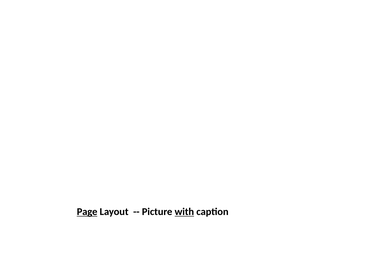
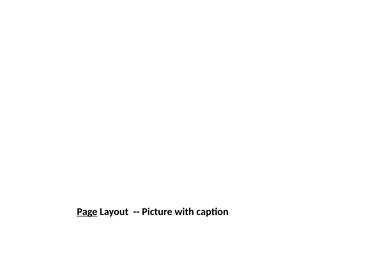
with underline: present -> none
